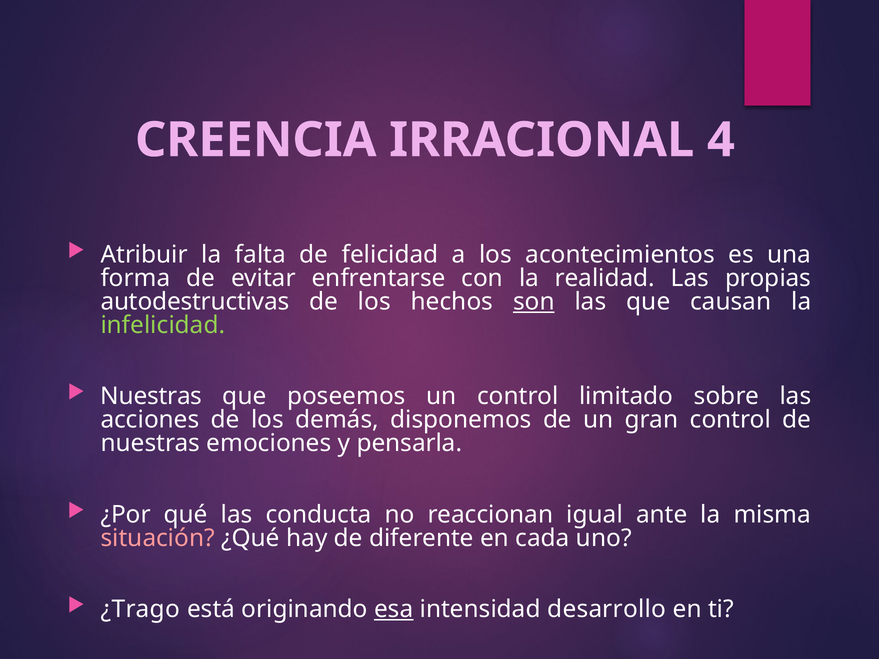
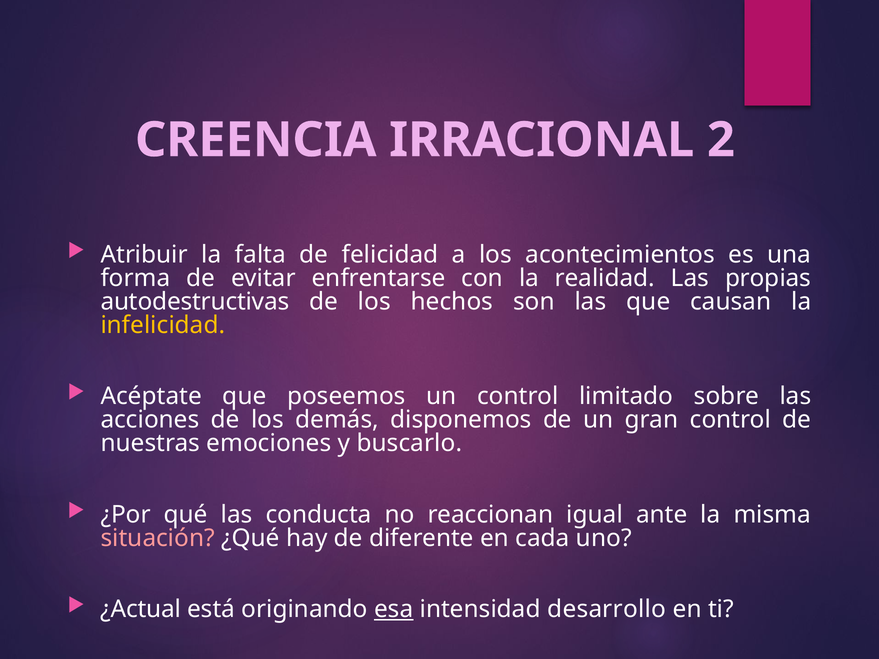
4: 4 -> 2
son underline: present -> none
infelicidad colour: light green -> yellow
Nuestras at (151, 396): Nuestras -> Acéptate
pensarla: pensarla -> buscarlo
¿Trago: ¿Trago -> ¿Actual
